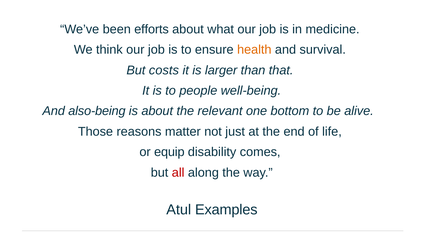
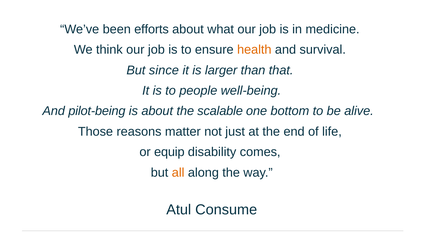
costs: costs -> since
also-being: also-being -> pilot-being
relevant: relevant -> scalable
all colour: red -> orange
Examples: Examples -> Consume
